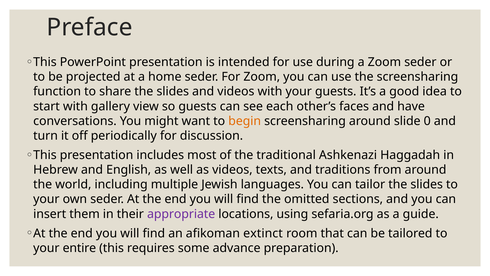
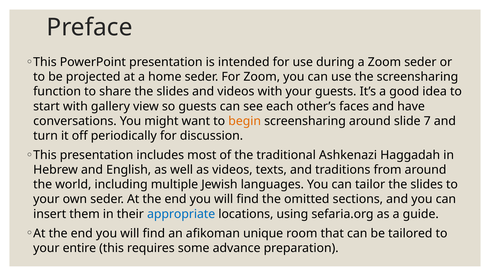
0: 0 -> 7
appropriate colour: purple -> blue
extinct: extinct -> unique
